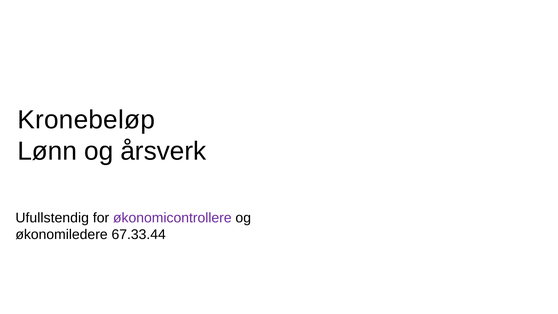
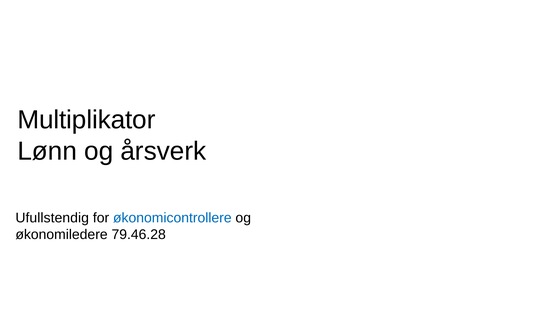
Kronebeløp: Kronebeløp -> Multiplikator
økonomicontrollere colour: purple -> blue
67.33.44: 67.33.44 -> 79.46.28
